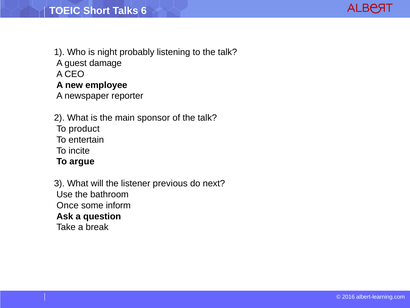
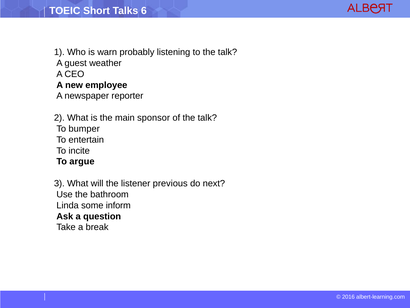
night: night -> warn
damage: damage -> weather
product: product -> bumper
Once: Once -> Linda
